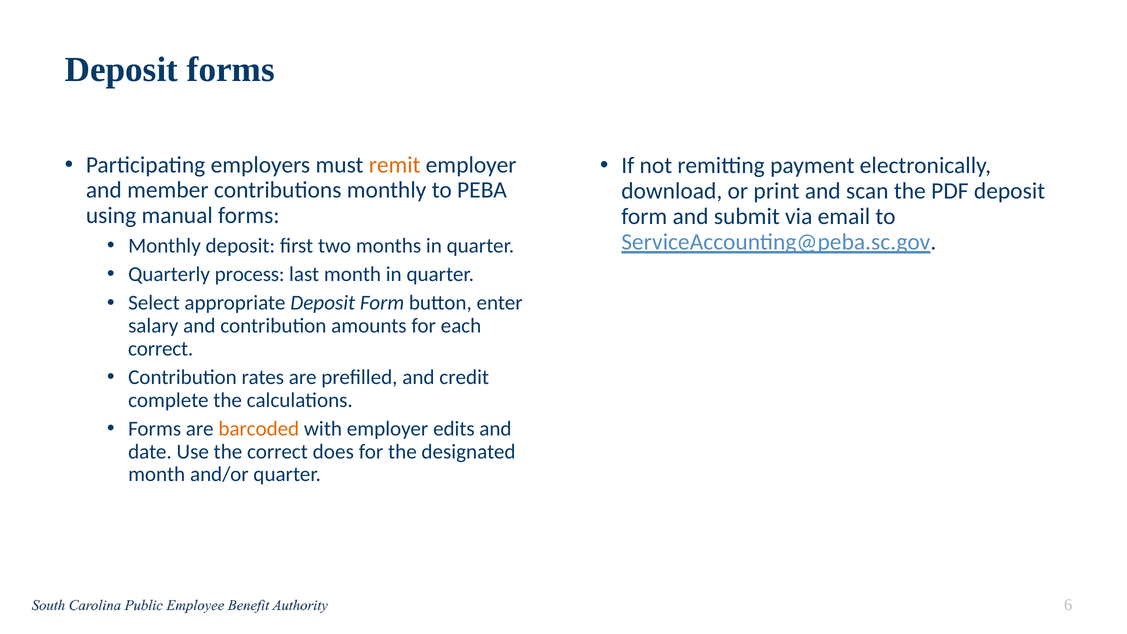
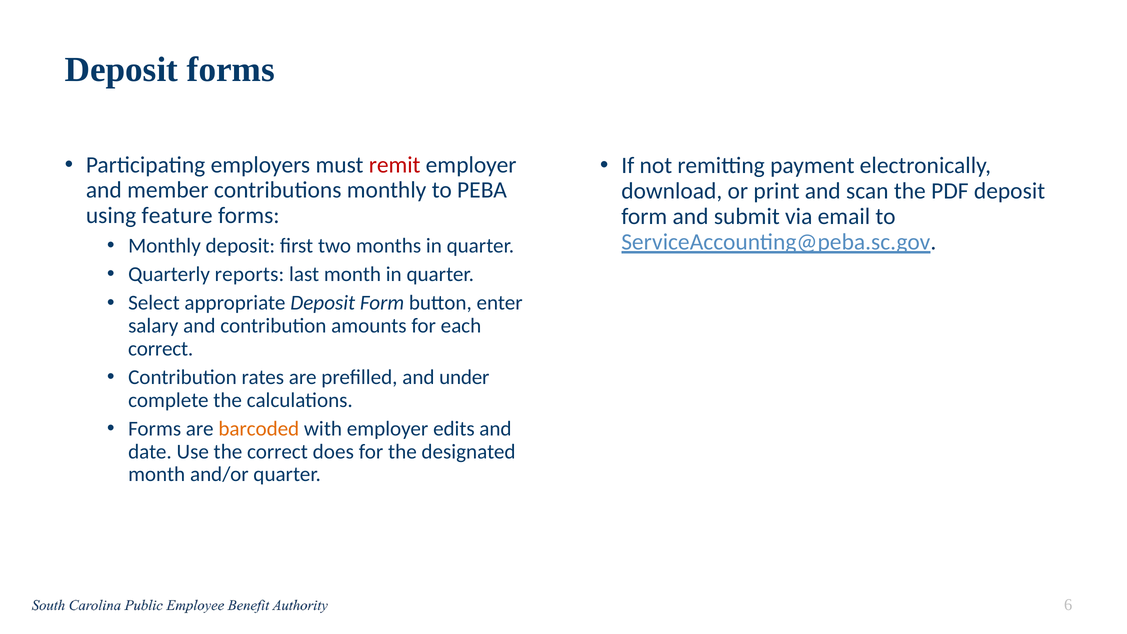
remit colour: orange -> red
manual: manual -> feature
process: process -> reports
credit: credit -> under
